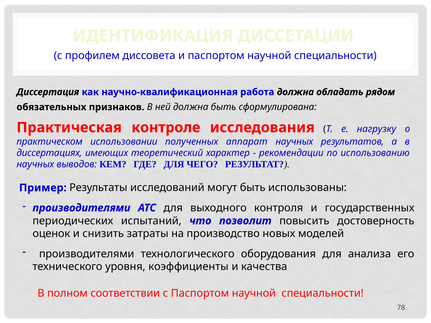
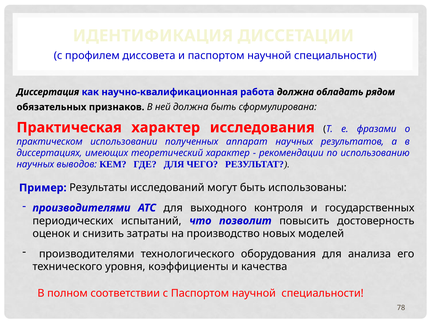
Практическая контроле: контроле -> характер
нагрузку: нагрузку -> фразами
